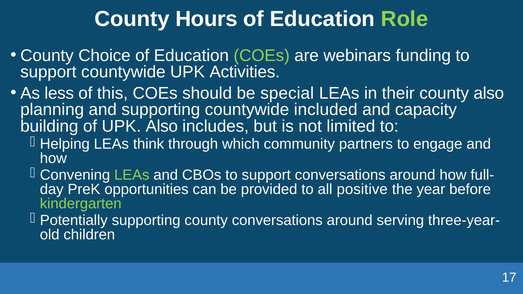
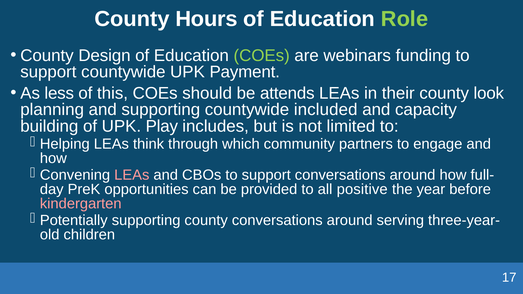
Choice: Choice -> Design
Activities: Activities -> Payment
special: special -> attends
county also: also -> look
UPK Also: Also -> Play
LEAs at (132, 175) colour: light green -> pink
kindergarten colour: light green -> pink
